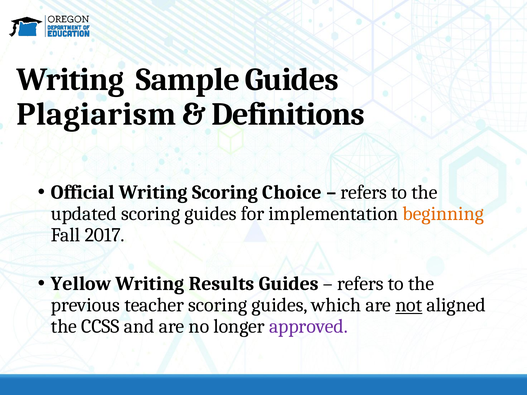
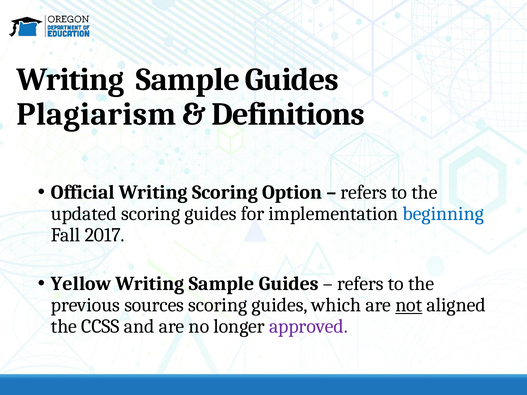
Choice: Choice -> Option
beginning colour: orange -> blue
Results at (222, 284): Results -> Sample
teacher: teacher -> sources
